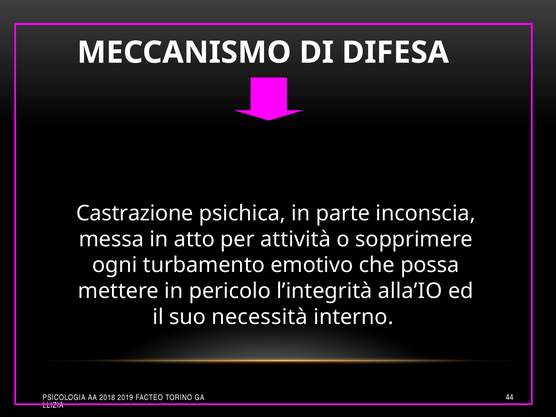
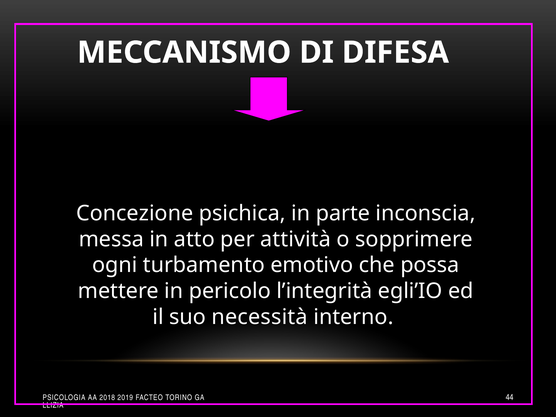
Castrazione: Castrazione -> Concezione
alla’IO: alla’IO -> egli’IO
